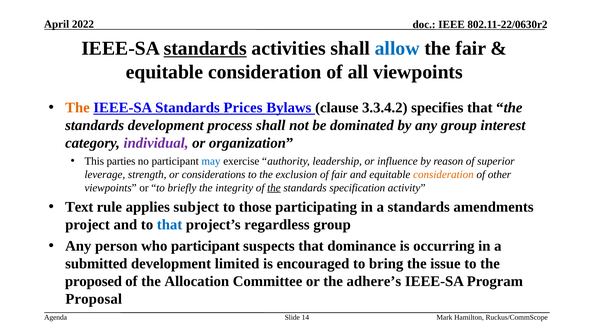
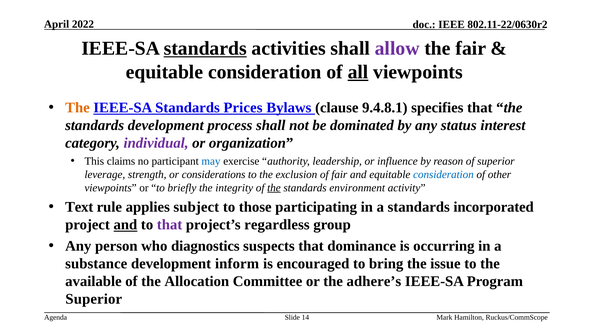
allow colour: blue -> purple
all underline: none -> present
3.3.4.2: 3.3.4.2 -> 9.4.8.1
any group: group -> status
parties: parties -> claims
consideration at (443, 175) colour: orange -> blue
specification: specification -> environment
amendments: amendments -> incorporated
and at (125, 225) underline: none -> present
that at (170, 225) colour: blue -> purple
who participant: participant -> diagnostics
submitted: submitted -> substance
limited: limited -> inform
proposed: proposed -> available
Proposal at (94, 299): Proposal -> Superior
